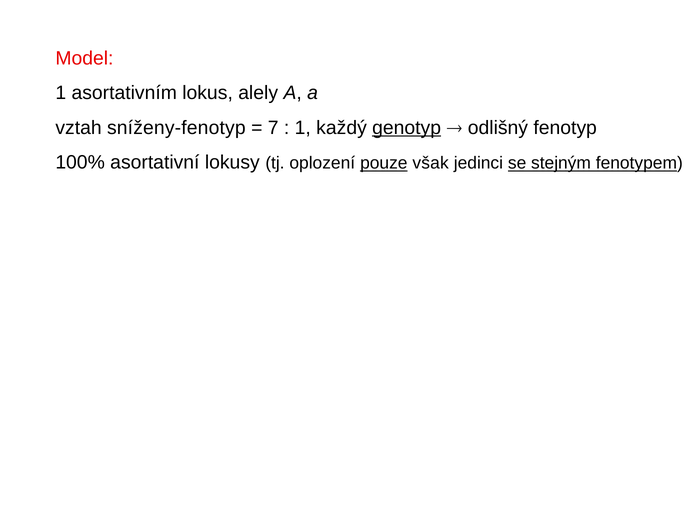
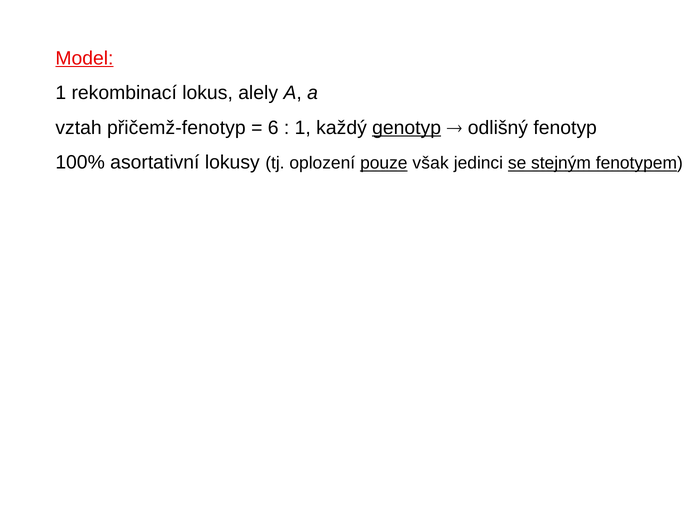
Model underline: none -> present
asortativním: asortativním -> rekombinací
sníženy-fenotyp: sníženy-fenotyp -> přičemž-fenotyp
7: 7 -> 6
